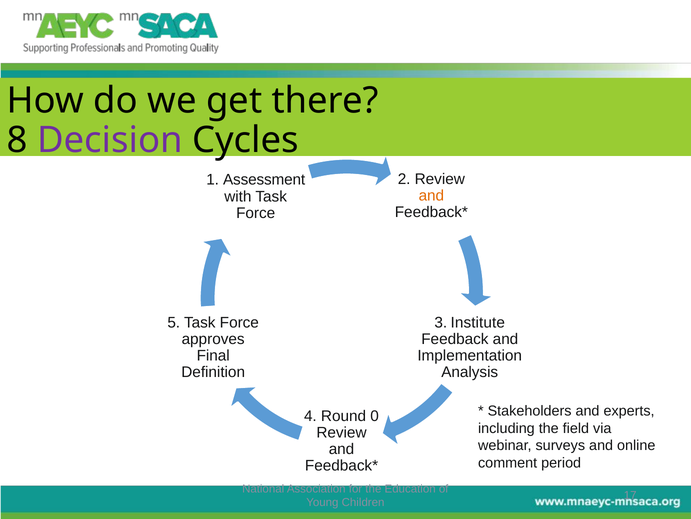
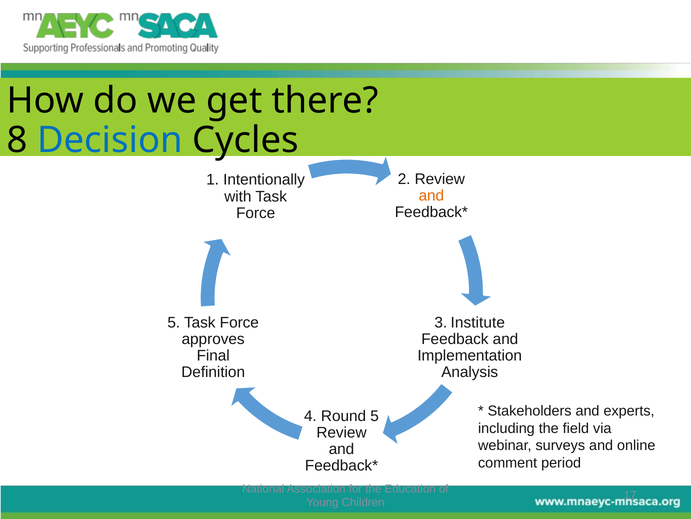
Decision colour: purple -> blue
Assessment: Assessment -> Intentionally
Round 0: 0 -> 5
